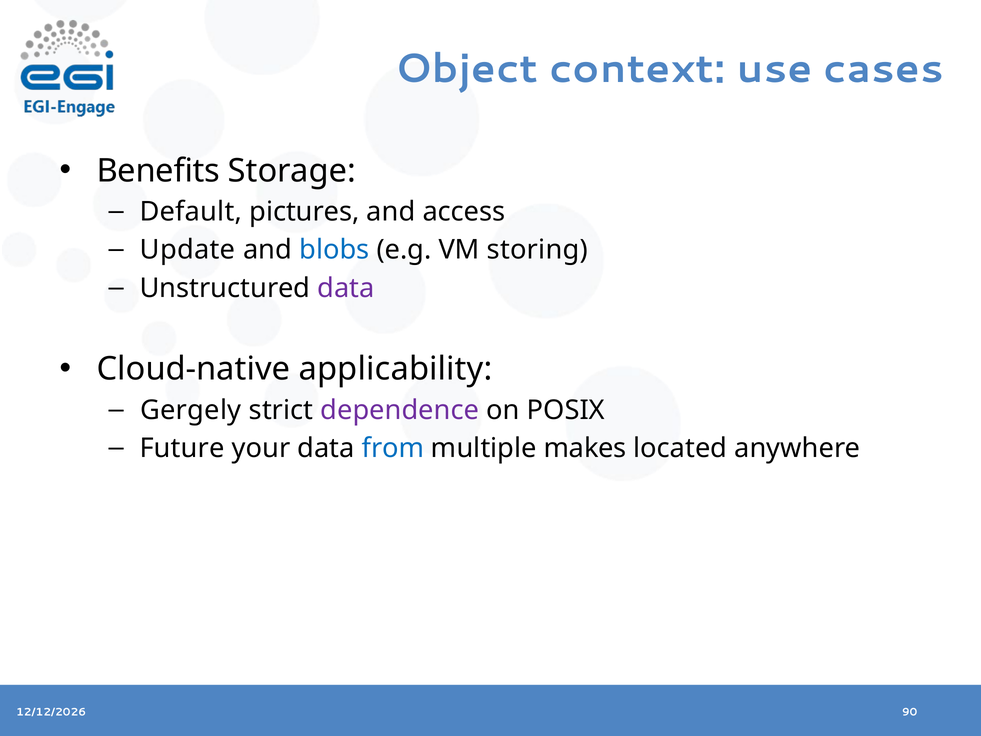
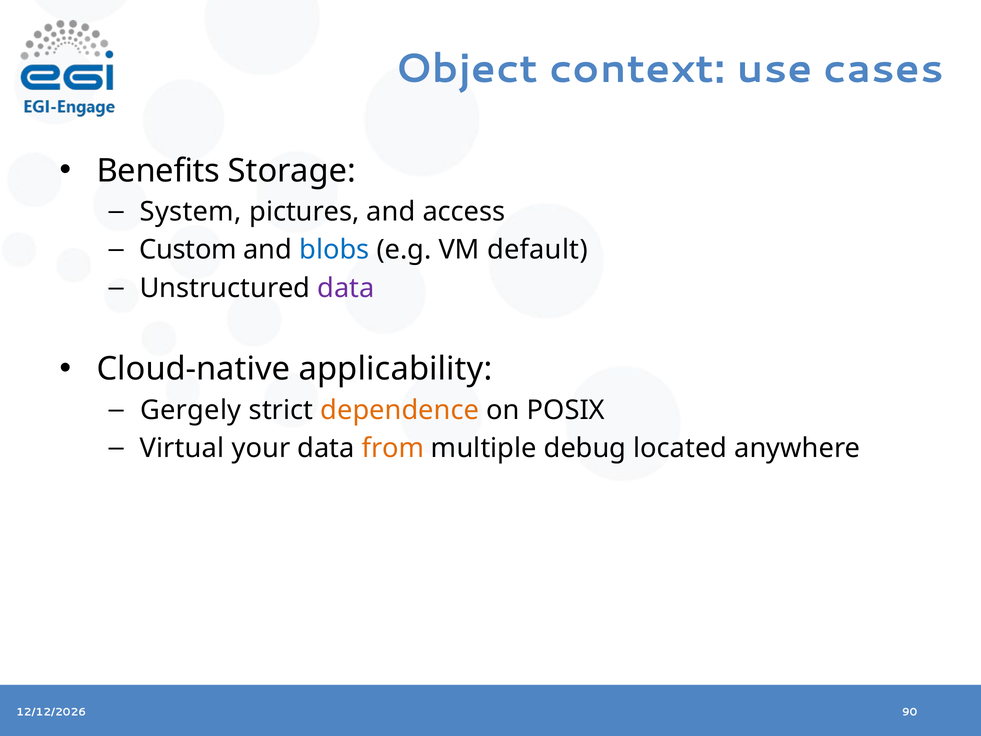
Default: Default -> System
Update: Update -> Custom
storing: storing -> default
dependence colour: purple -> orange
Future: Future -> Virtual
from colour: blue -> orange
makes: makes -> debug
